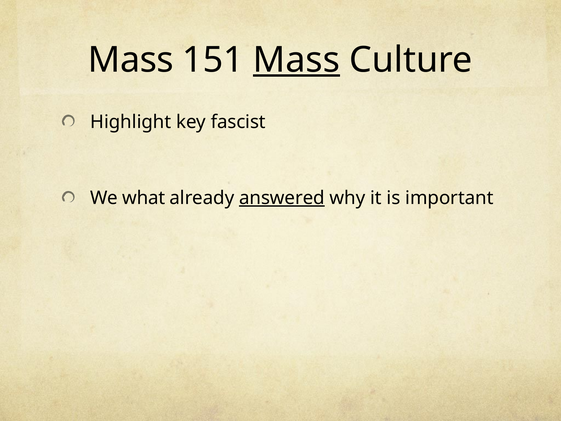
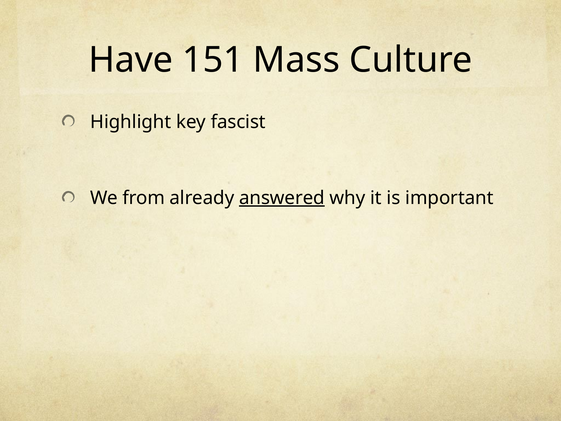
Mass at (131, 60): Mass -> Have
Mass at (296, 60) underline: present -> none
what: what -> from
